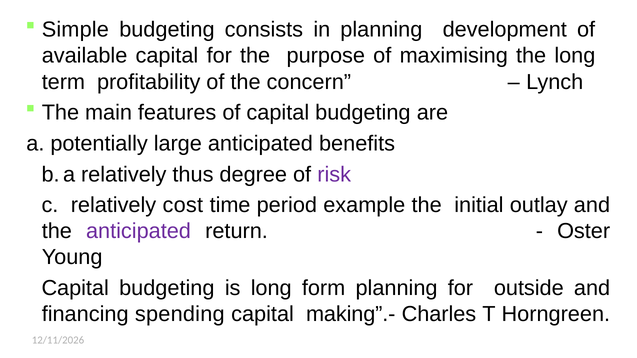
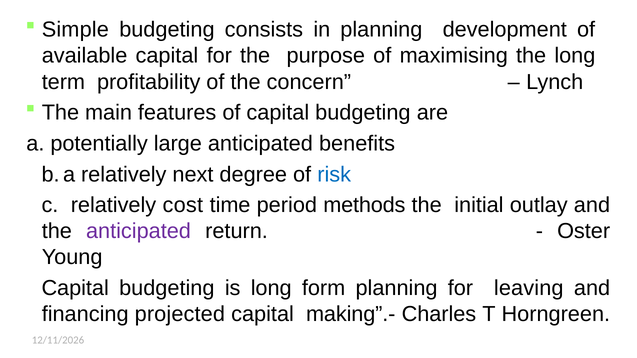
thus: thus -> next
risk colour: purple -> blue
example: example -> methods
outside: outside -> leaving
spending: spending -> projected
